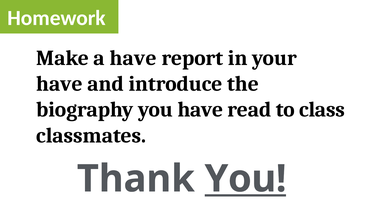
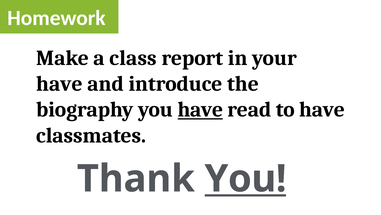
a have: have -> class
have at (200, 109) underline: none -> present
to class: class -> have
